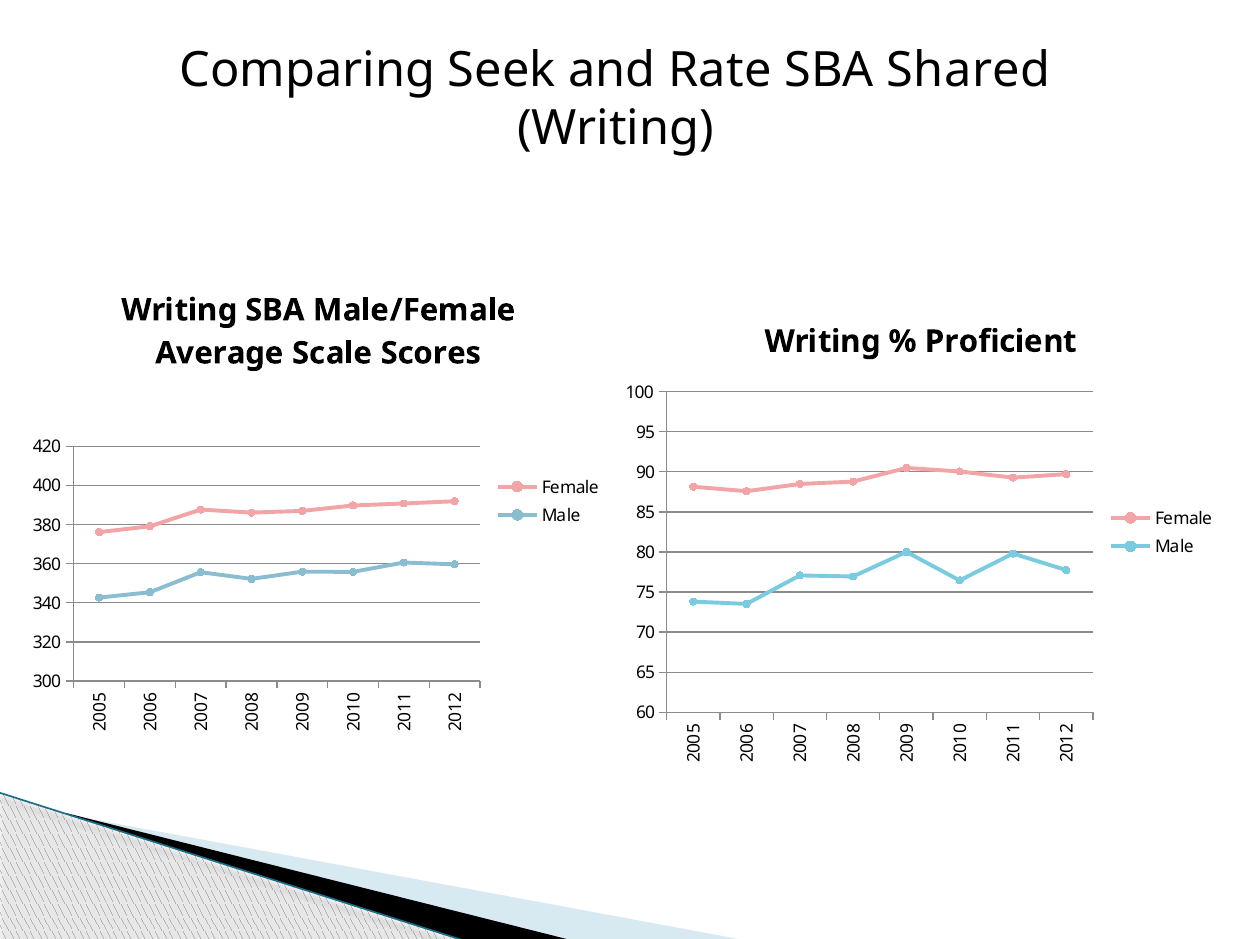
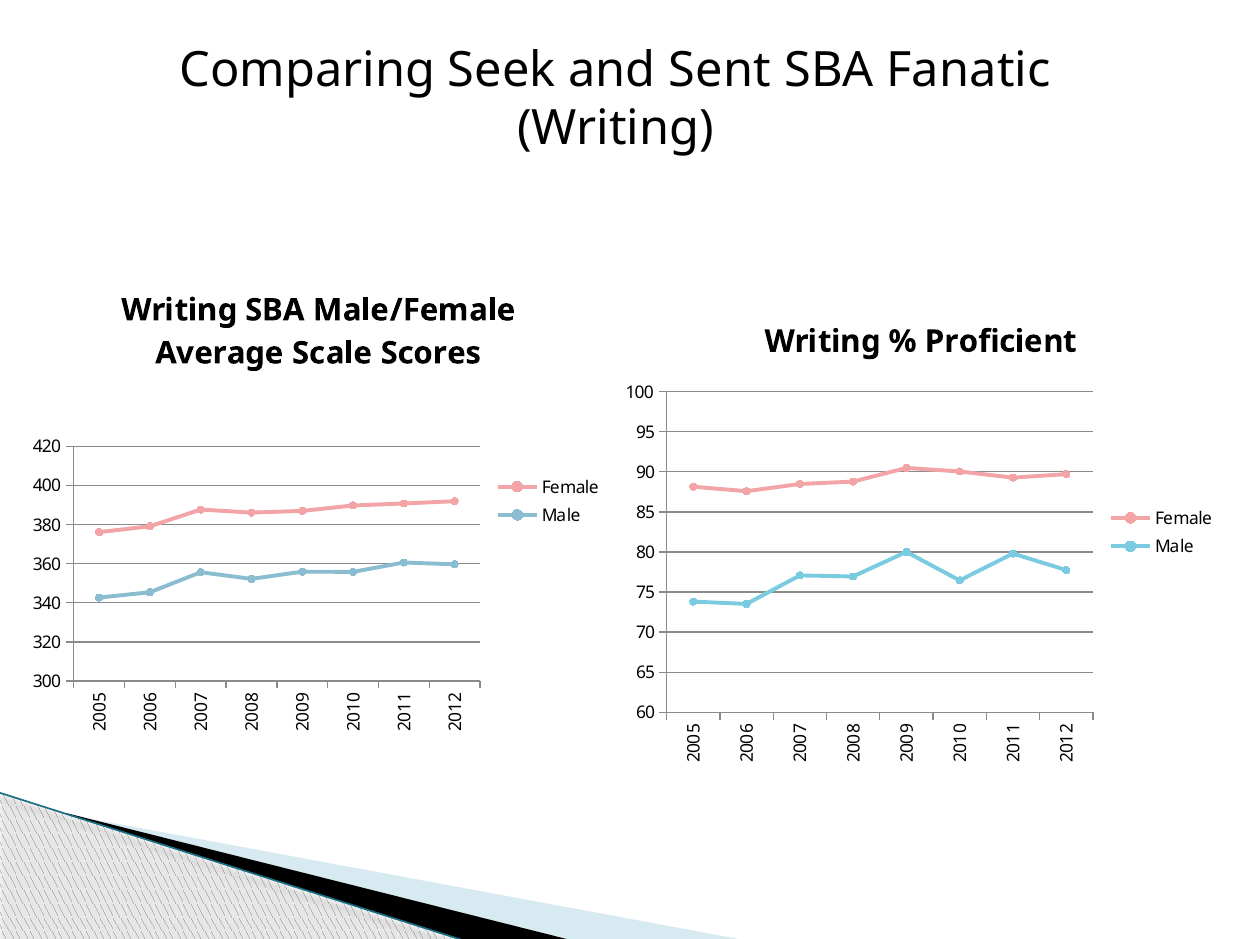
Rate: Rate -> Sent
Shared: Shared -> Fanatic
